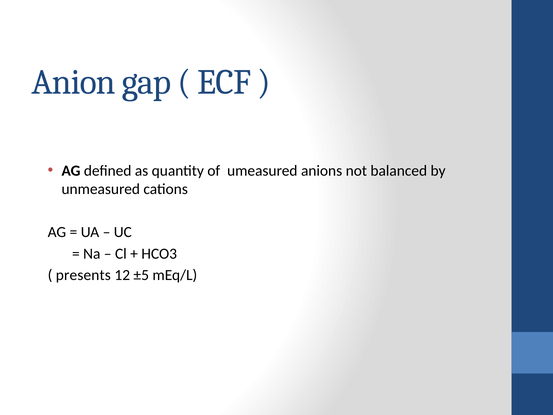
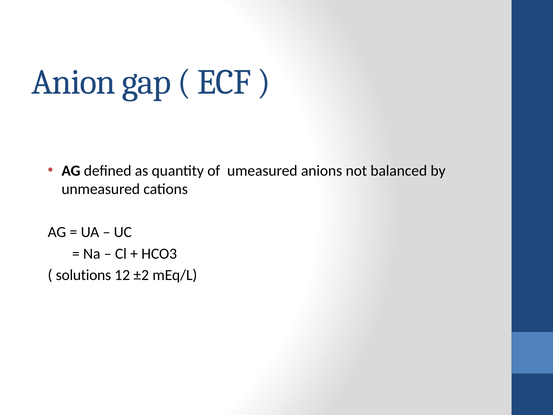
presents: presents -> solutions
±5: ±5 -> ±2
